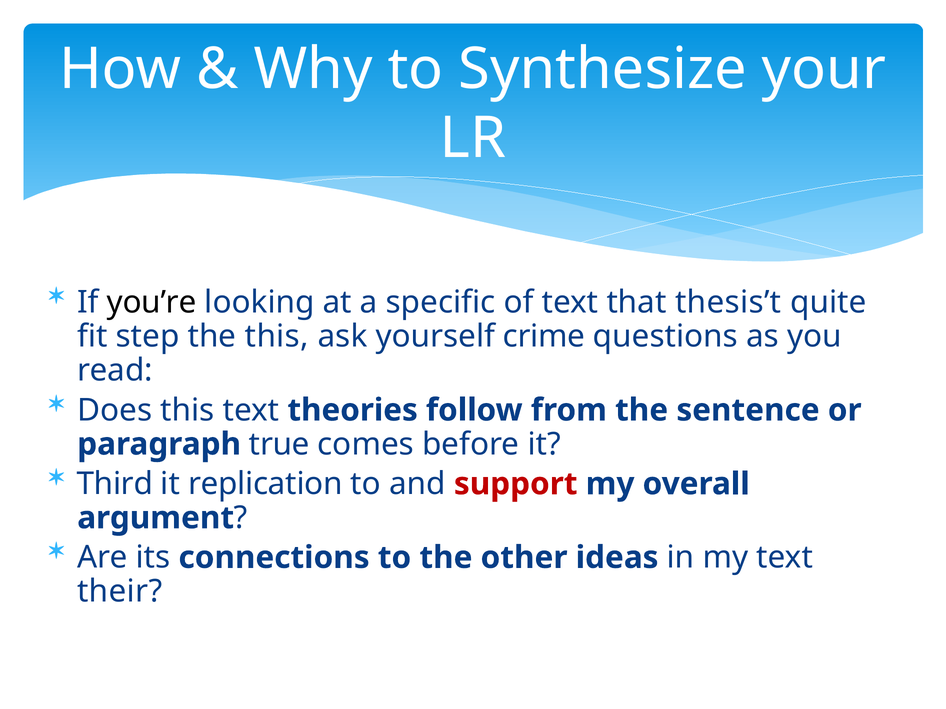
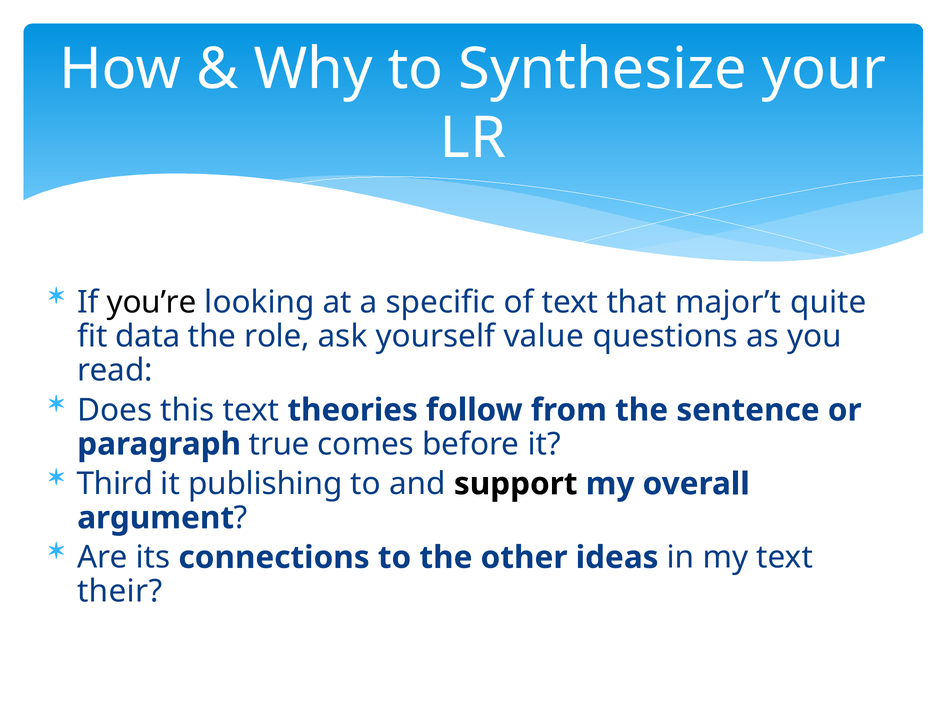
thesis’t: thesis’t -> major’t
step: step -> data
the this: this -> role
crime: crime -> value
replication: replication -> publishing
support colour: red -> black
